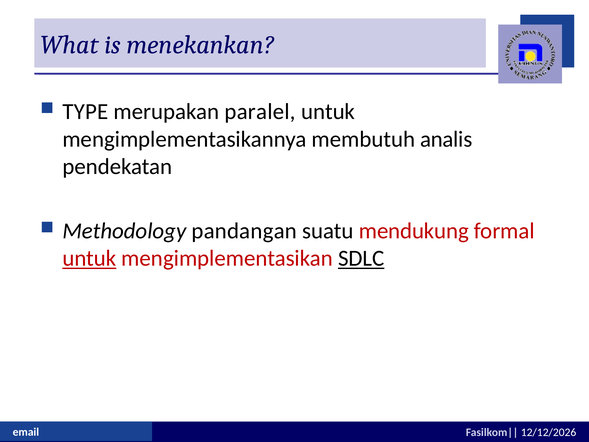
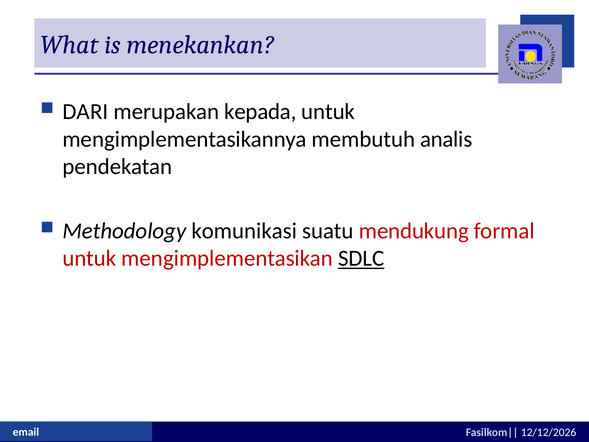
TYPE: TYPE -> DARI
paralel: paralel -> kepada
pandangan: pandangan -> komunikasi
untuk at (89, 258) underline: present -> none
